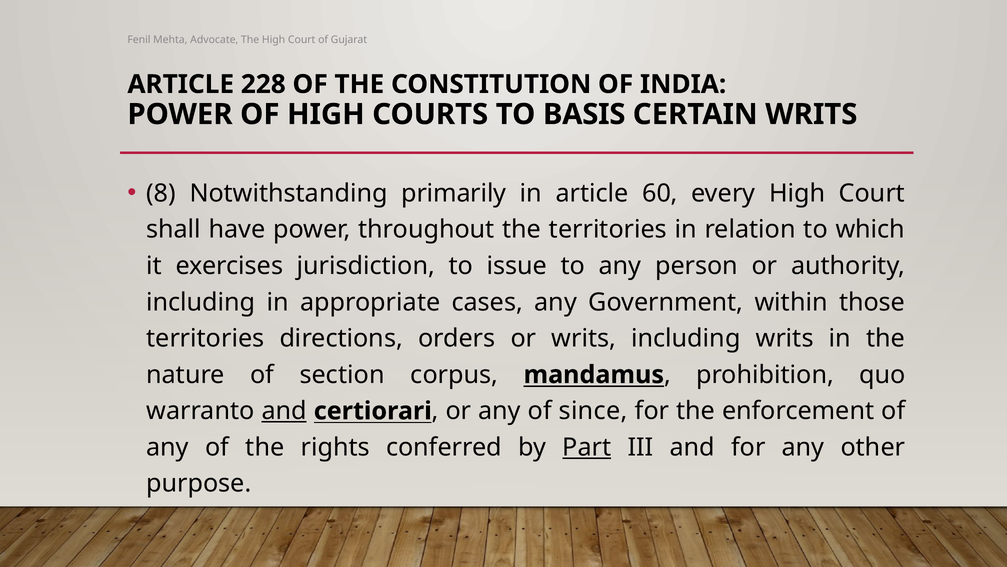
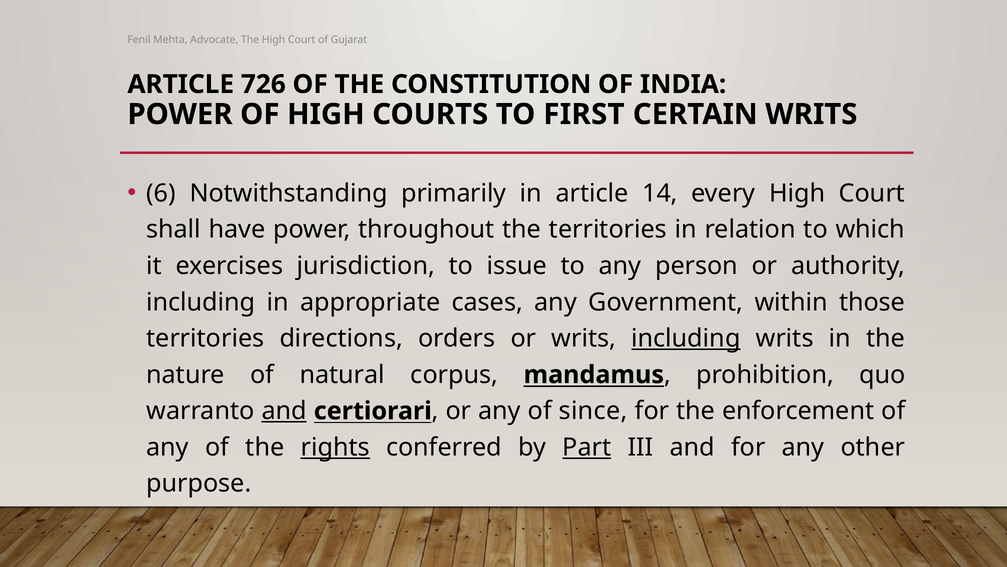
228: 228 -> 726
BASIS: BASIS -> FIRST
8: 8 -> 6
60: 60 -> 14
including at (686, 338) underline: none -> present
section: section -> natural
rights underline: none -> present
